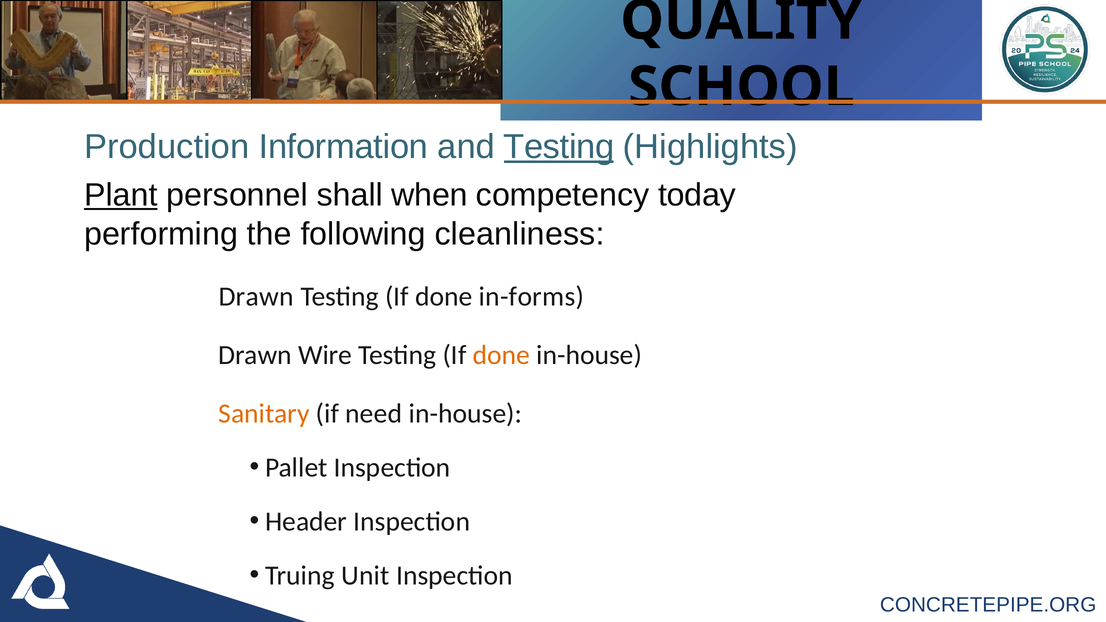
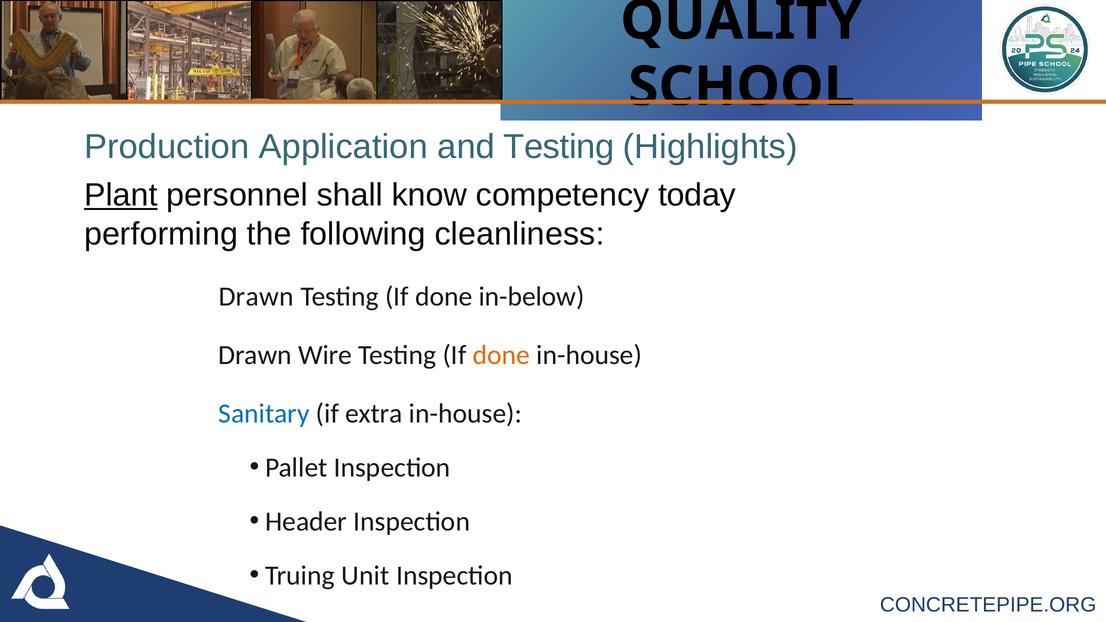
Information: Information -> Application
Testing at (559, 147) underline: present -> none
when: when -> know
in-forms: in-forms -> in-below
Sanitary colour: orange -> blue
need: need -> extra
